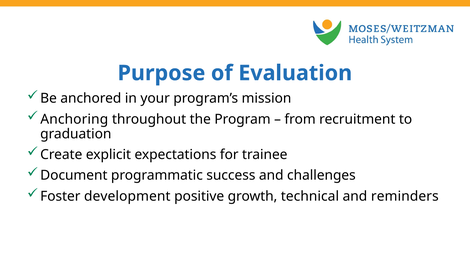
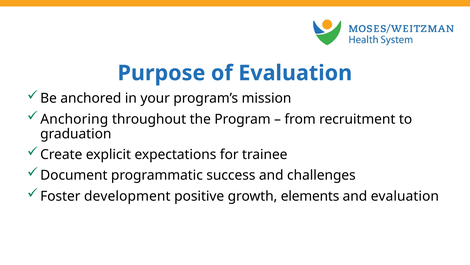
technical: technical -> elements
and reminders: reminders -> evaluation
